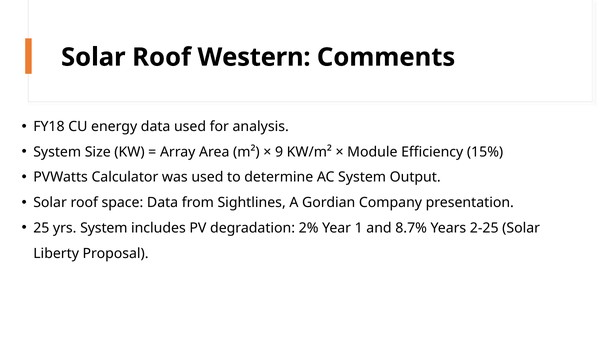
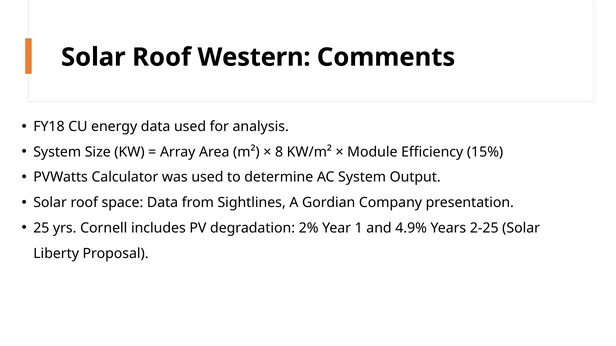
9: 9 -> 8
yrs System: System -> Cornell
8.7%: 8.7% -> 4.9%
